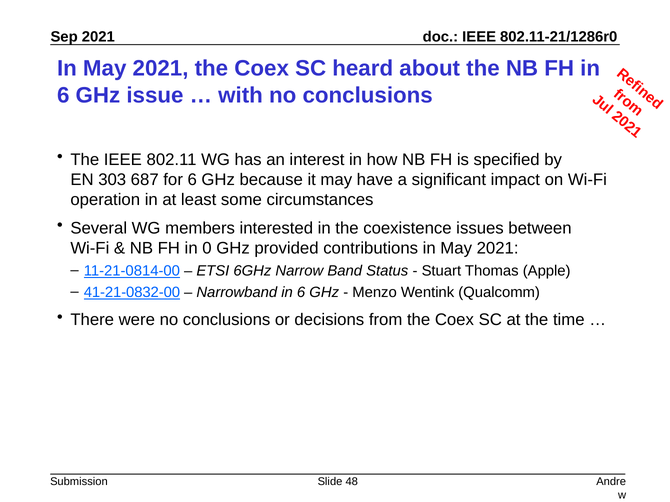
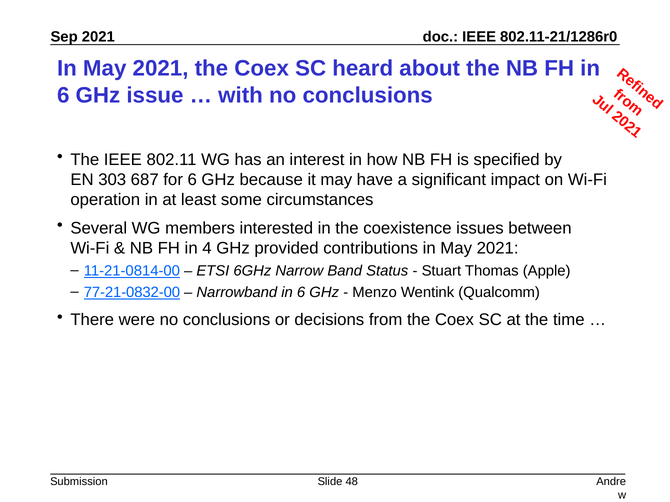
in 0: 0 -> 4
41-21-0832-00: 41-21-0832-00 -> 77-21-0832-00
